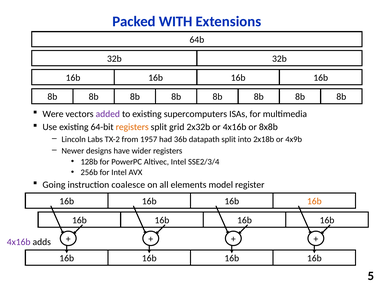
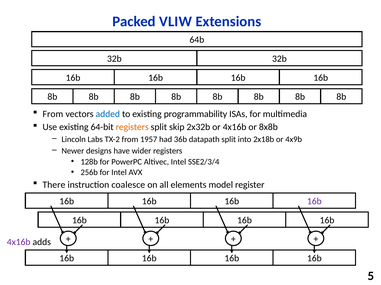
WITH: WITH -> VLIW
Were at (53, 114): Were -> From
added colour: purple -> blue
supercomputers: supercomputers -> programmability
grid: grid -> skip
Going: Going -> There
16b at (314, 202) colour: orange -> purple
